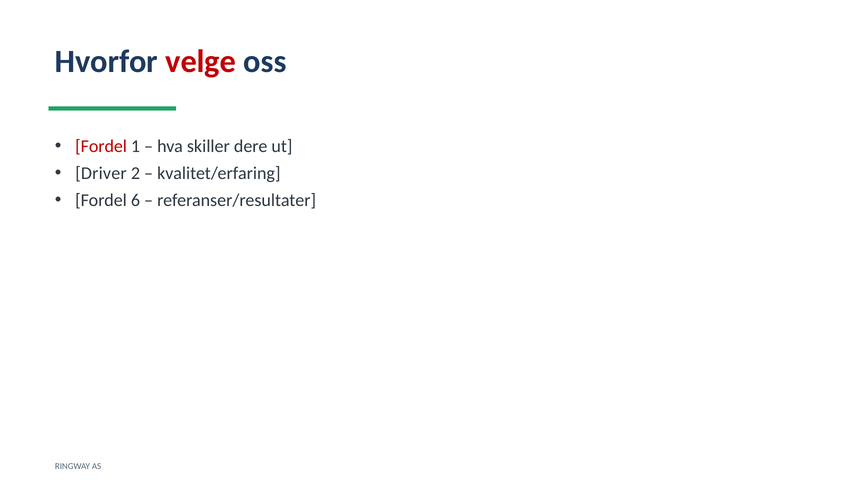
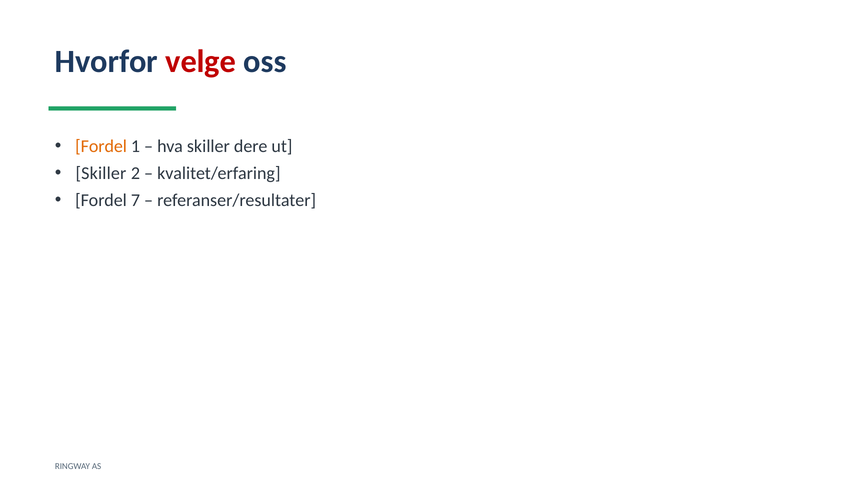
Fordel at (101, 146) colour: red -> orange
Driver at (101, 173): Driver -> Skiller
6: 6 -> 7
